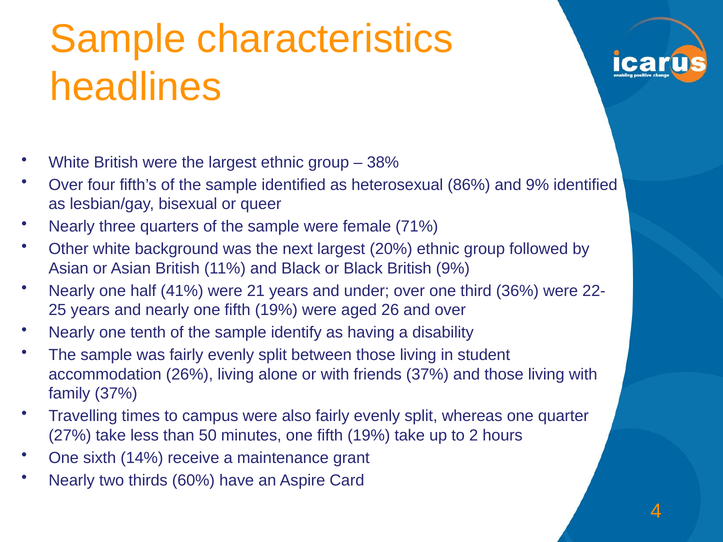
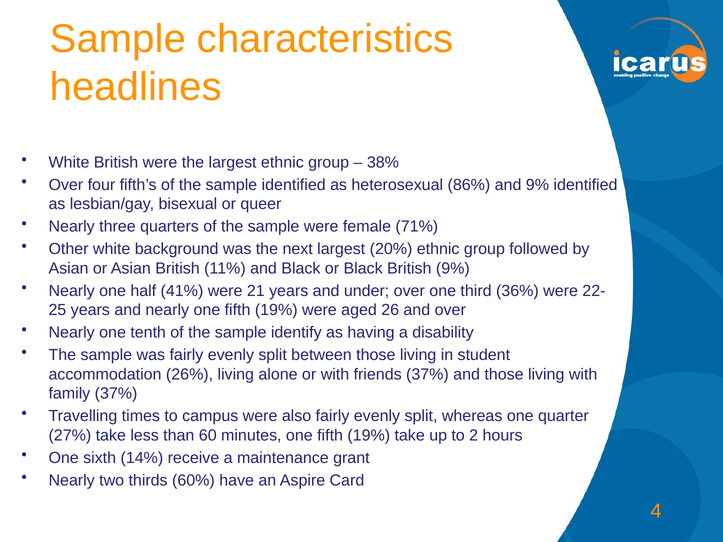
50: 50 -> 60
